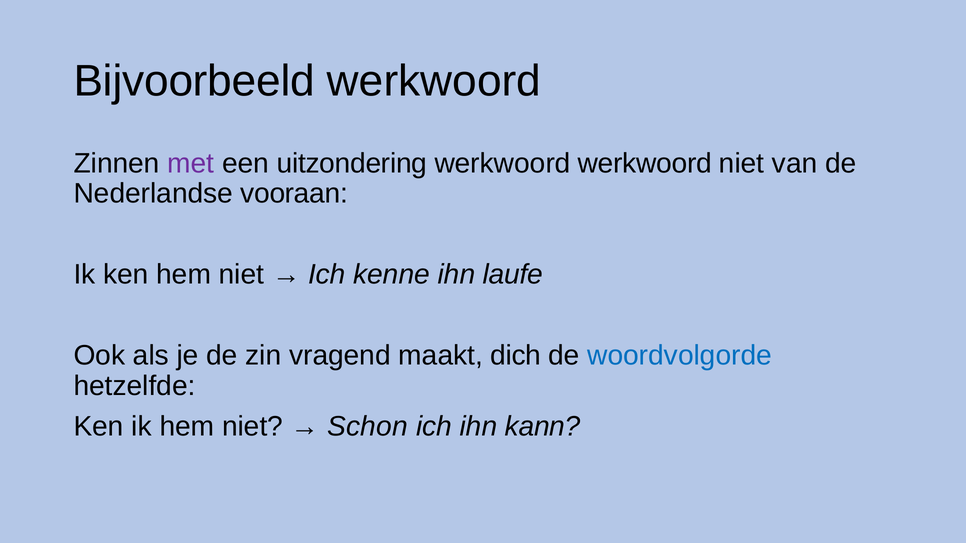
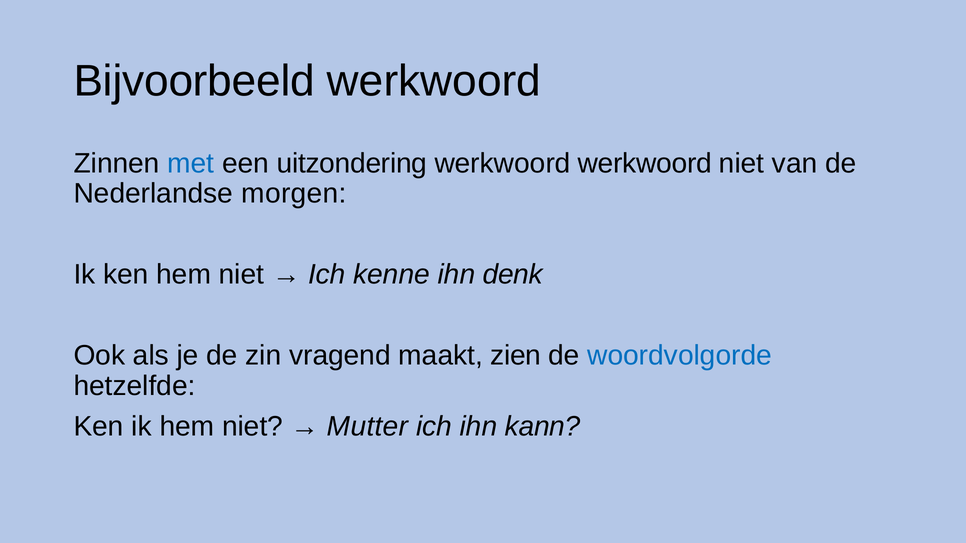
met colour: purple -> blue
vooraan: vooraan -> morgen
laufe: laufe -> denk
dich: dich -> zien
Schon: Schon -> Mutter
